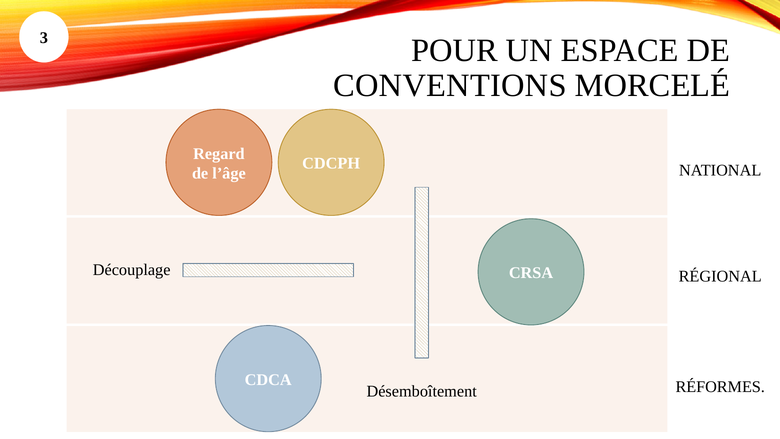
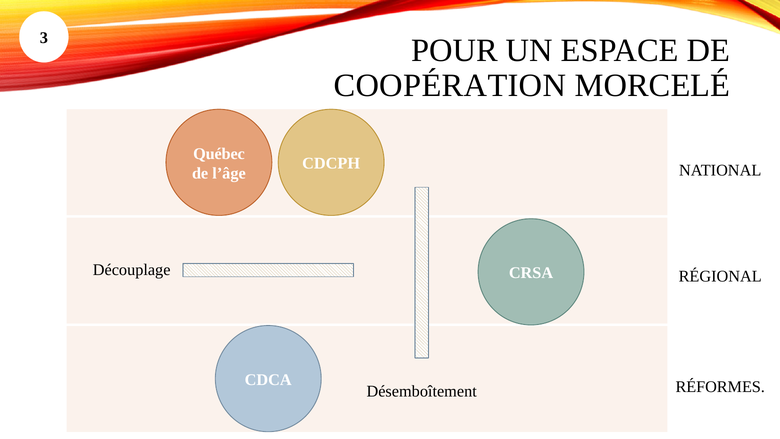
CONVENTIONS: CONVENTIONS -> COOPÉRATION
Regard: Regard -> Québec
